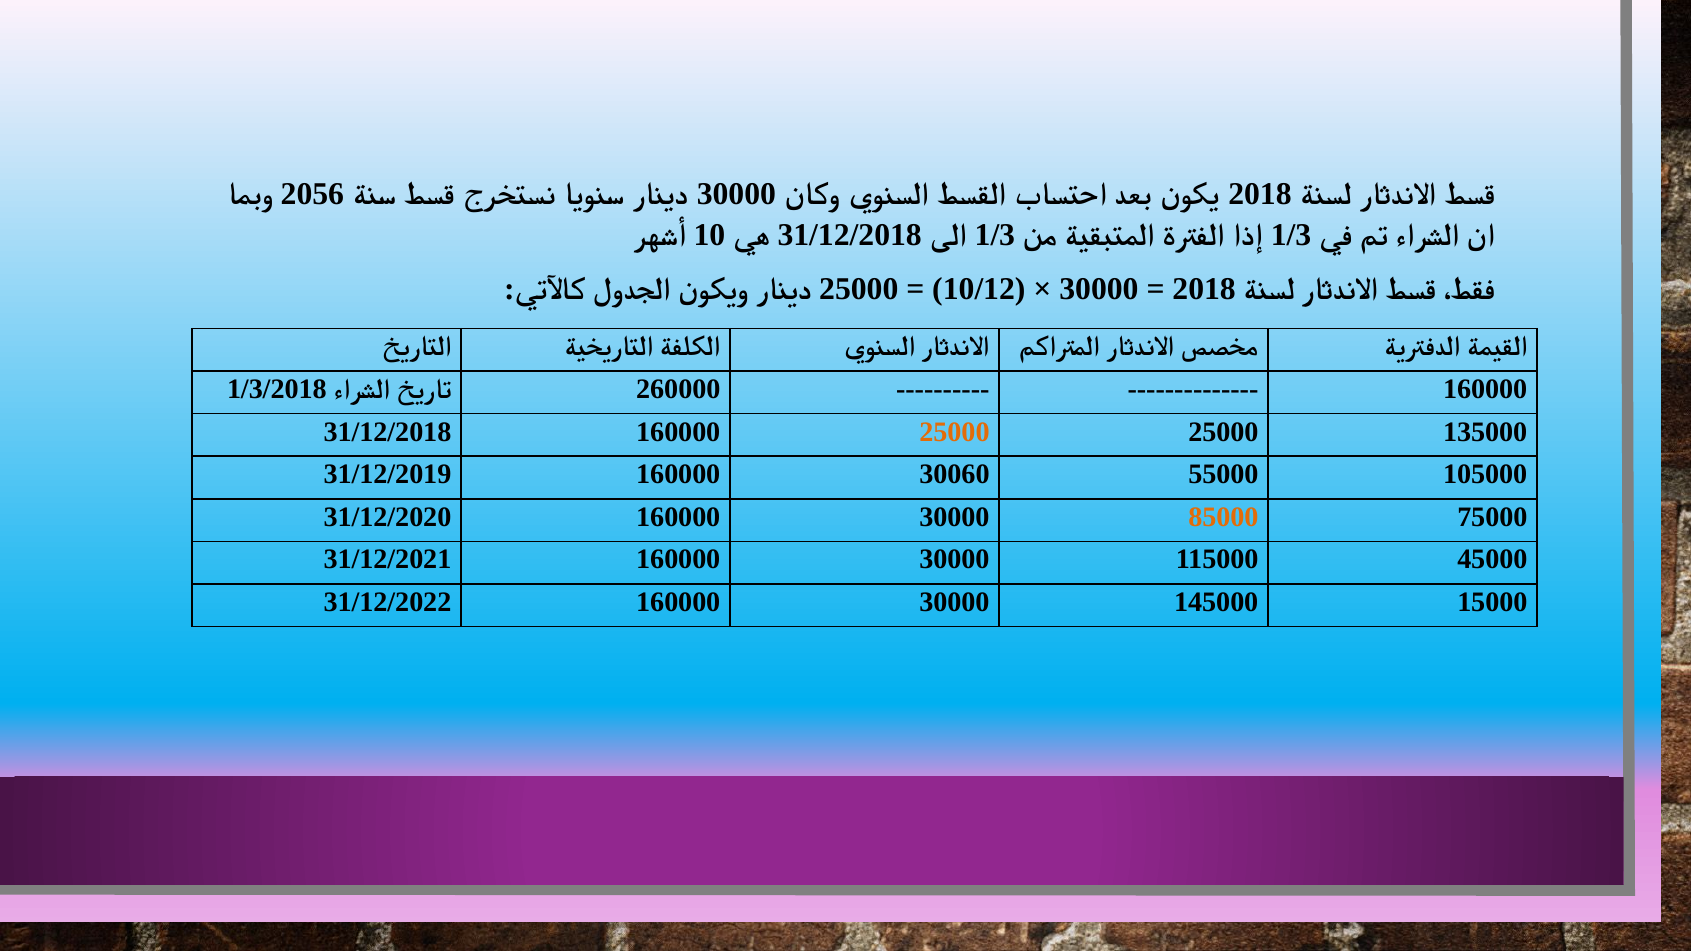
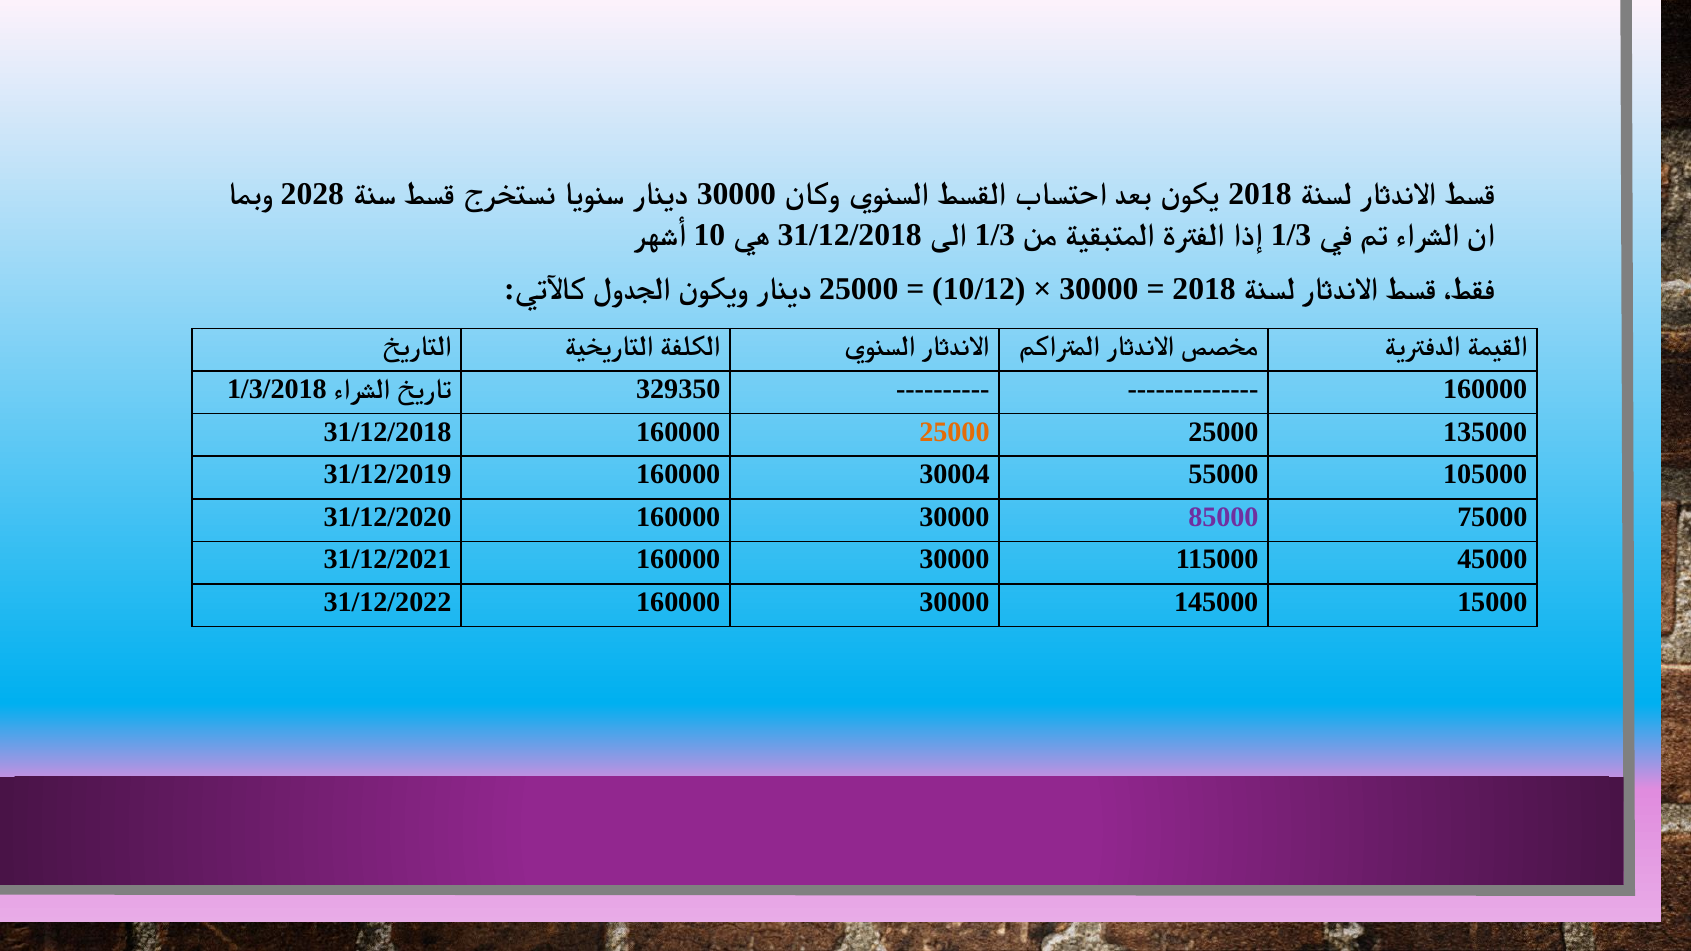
2056: 2056 -> 2028
260000: 260000 -> 329350
30060: 30060 -> 30004
85000 colour: orange -> purple
